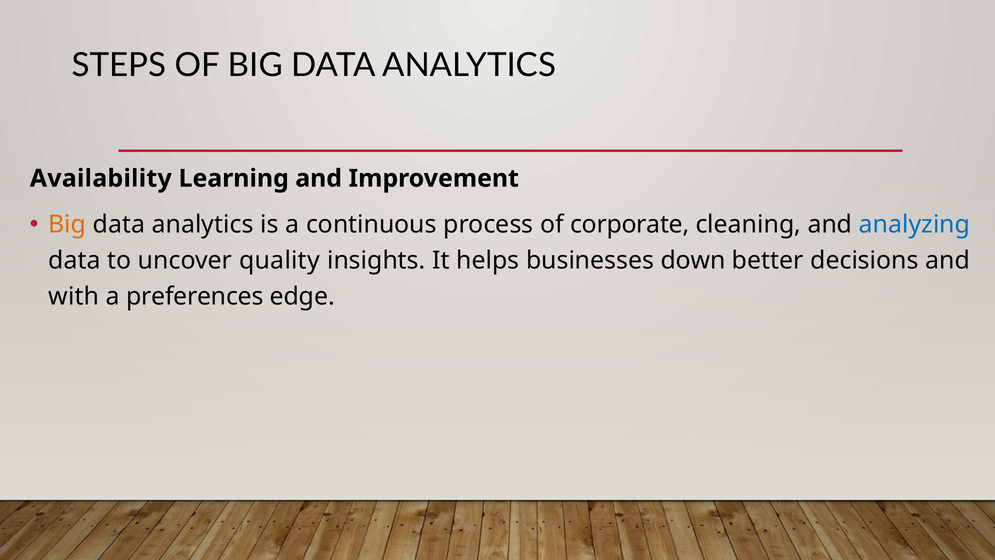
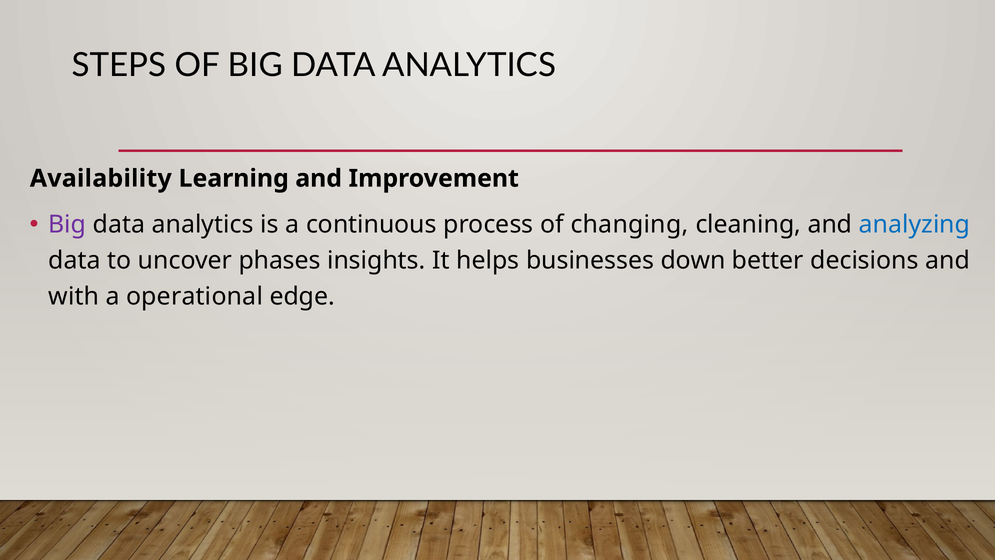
Big at (67, 225) colour: orange -> purple
corporate: corporate -> changing
quality: quality -> phases
preferences: preferences -> operational
